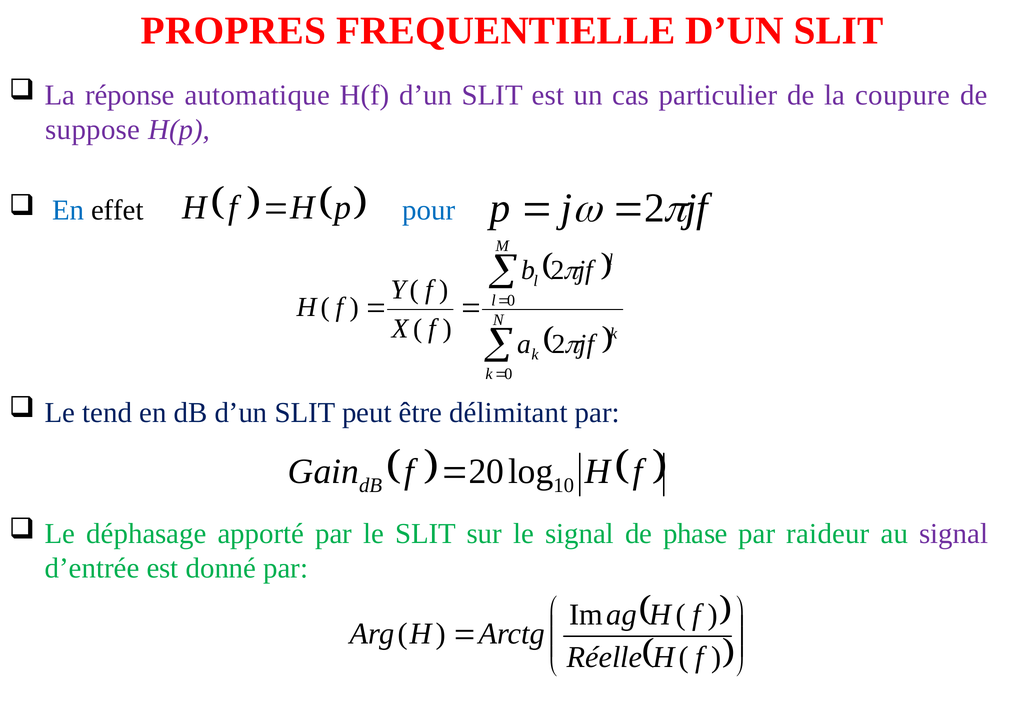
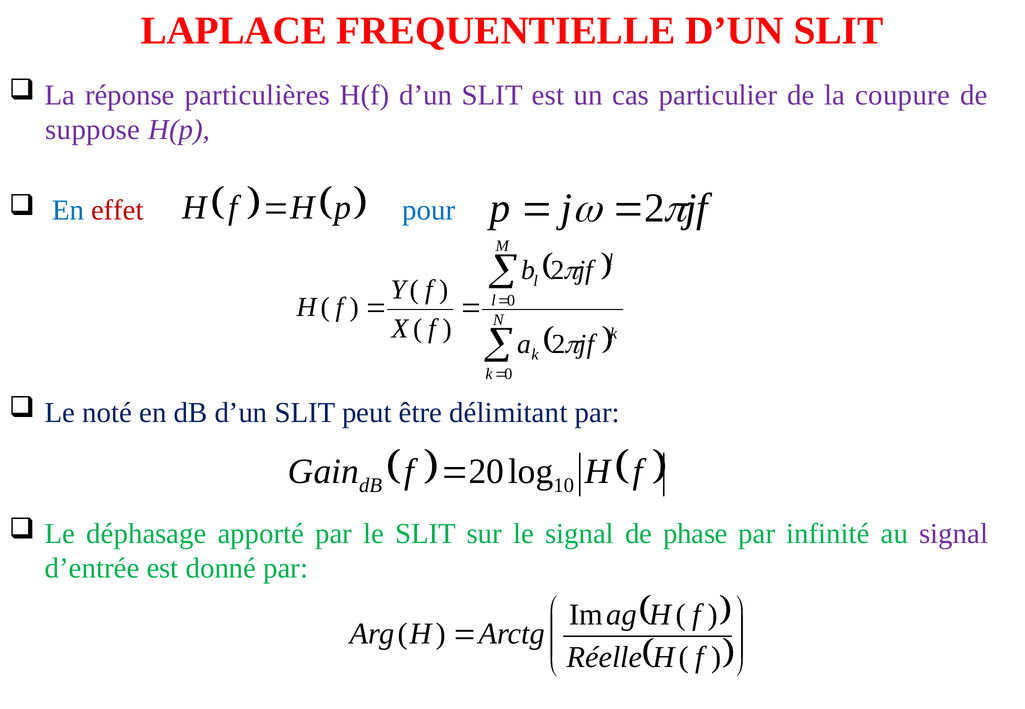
PROPRES: PROPRES -> LAPLACE
automatique: automatique -> particulières
effet colour: black -> red
tend: tend -> noté
raideur: raideur -> infinité
